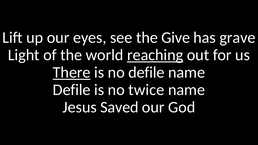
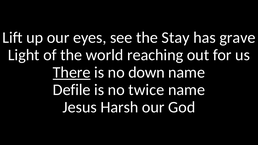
Give: Give -> Stay
reaching underline: present -> none
no defile: defile -> down
Saved: Saved -> Harsh
